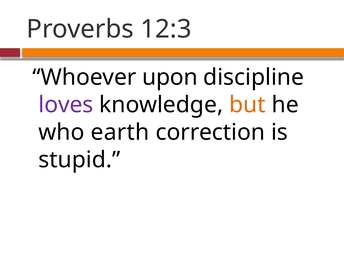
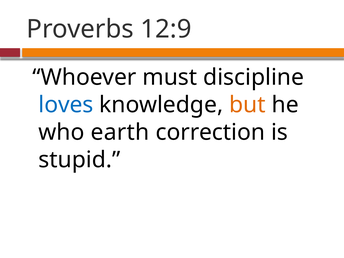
12:3: 12:3 -> 12:9
upon: upon -> must
loves colour: purple -> blue
